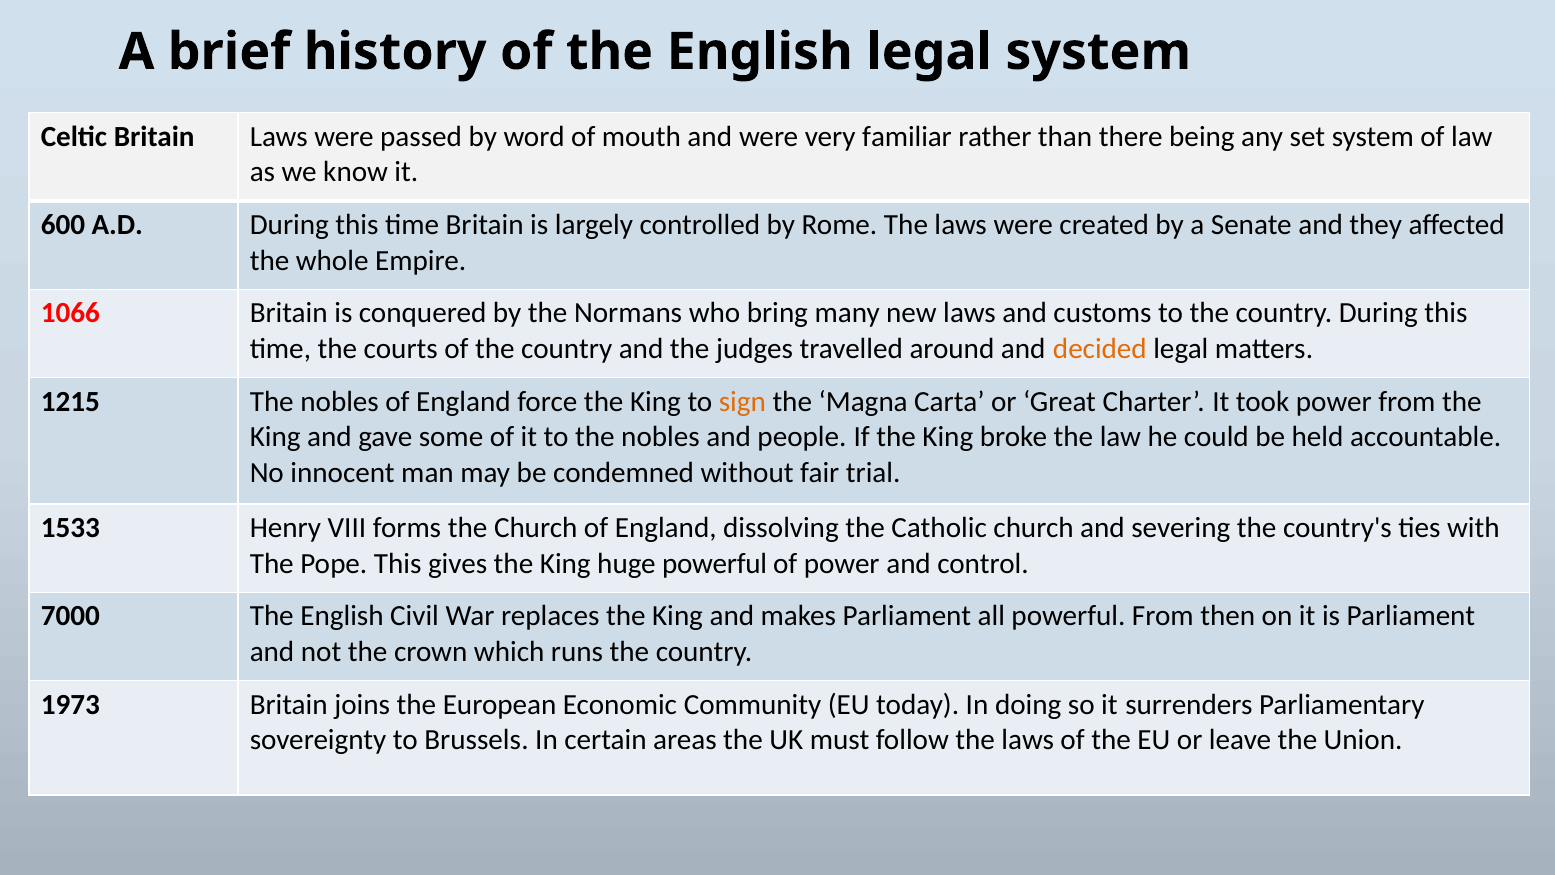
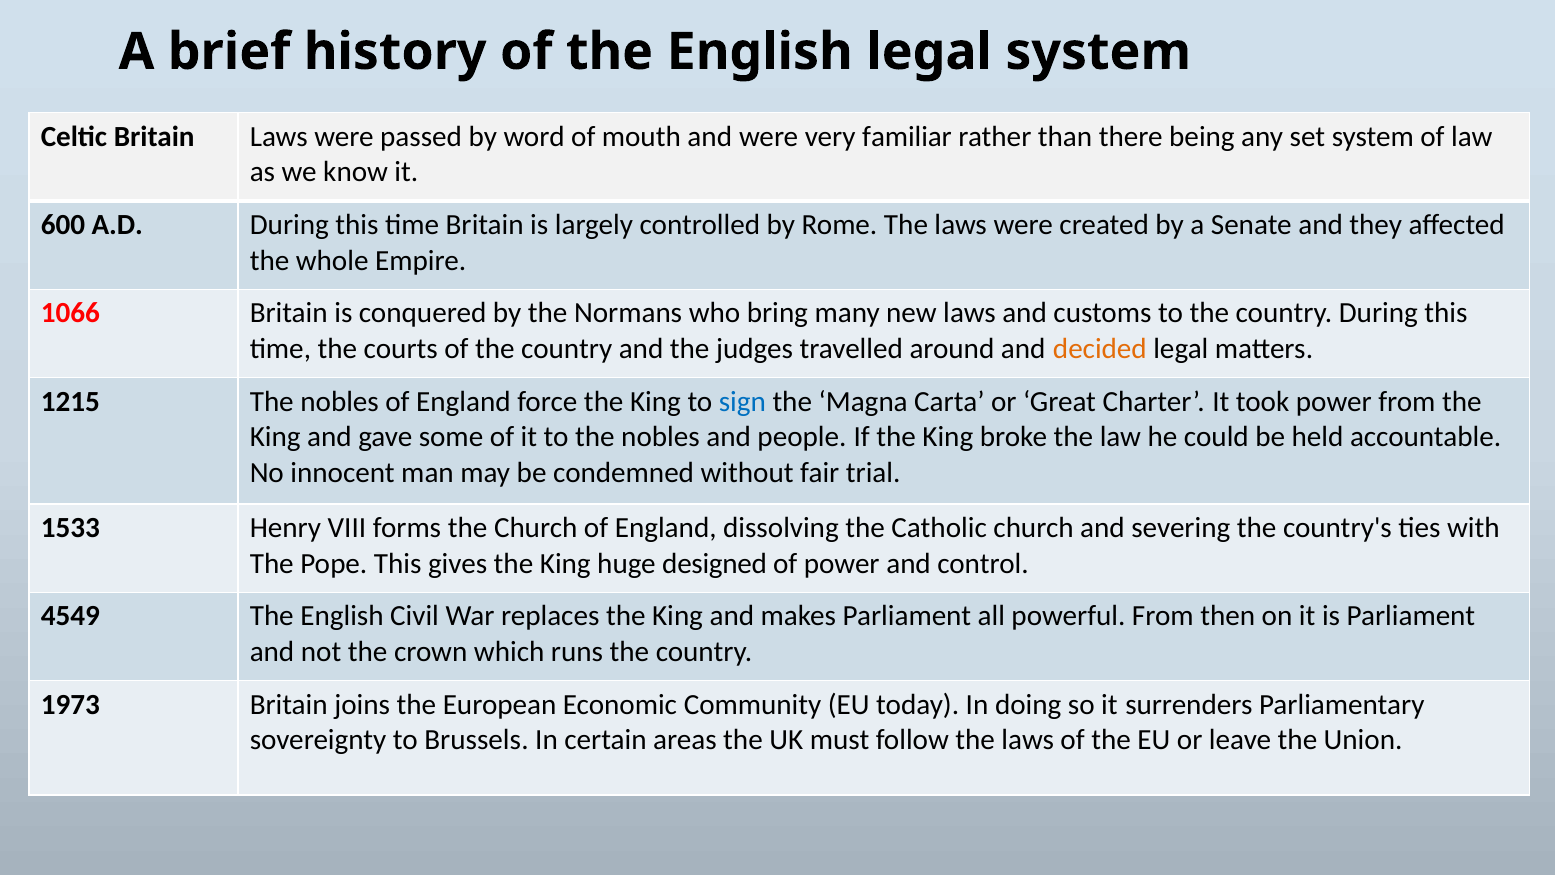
sign colour: orange -> blue
huge powerful: powerful -> designed
7000: 7000 -> 4549
